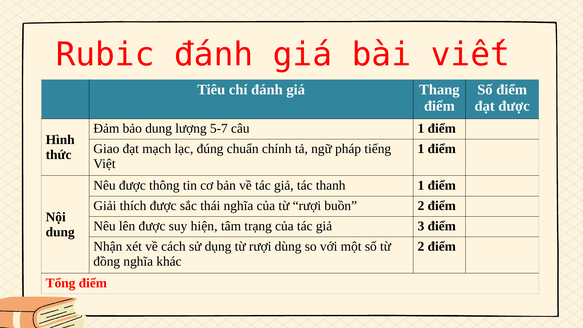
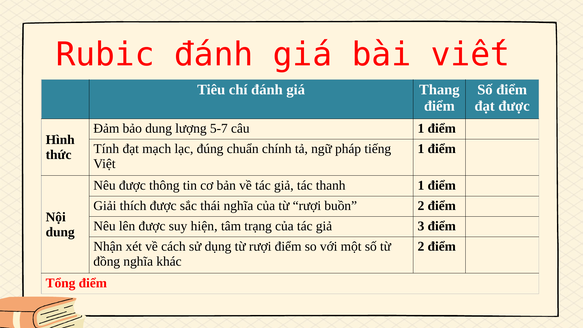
Giao: Giao -> Tính
rượi dùng: dùng -> điểm
